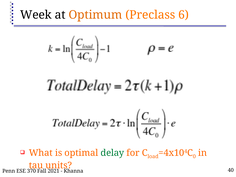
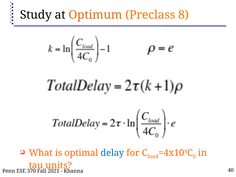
Week: Week -> Study
6: 6 -> 8
delay colour: green -> blue
